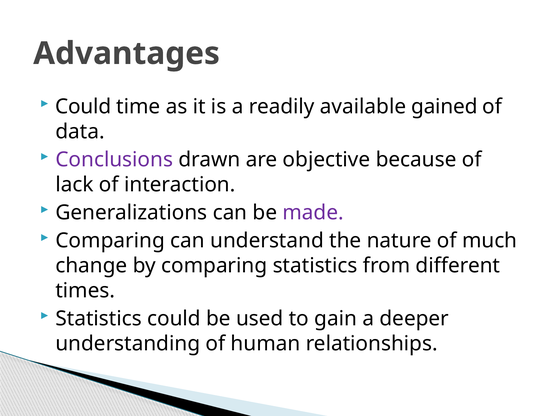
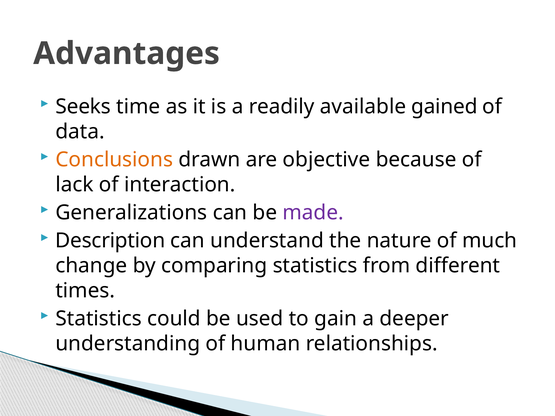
Could at (83, 107): Could -> Seeks
Conclusions colour: purple -> orange
Comparing at (110, 241): Comparing -> Description
